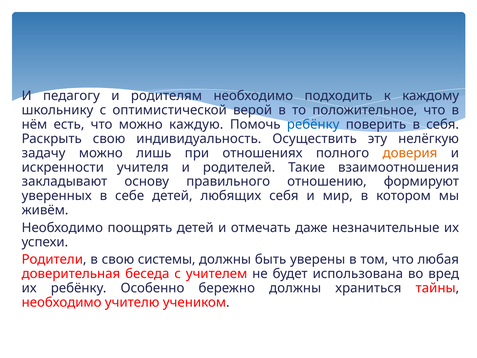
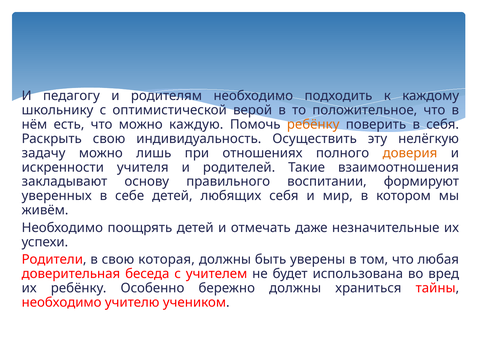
ребёнку at (313, 124) colour: blue -> orange
отношению: отношению -> воспитании
системы: системы -> которая
